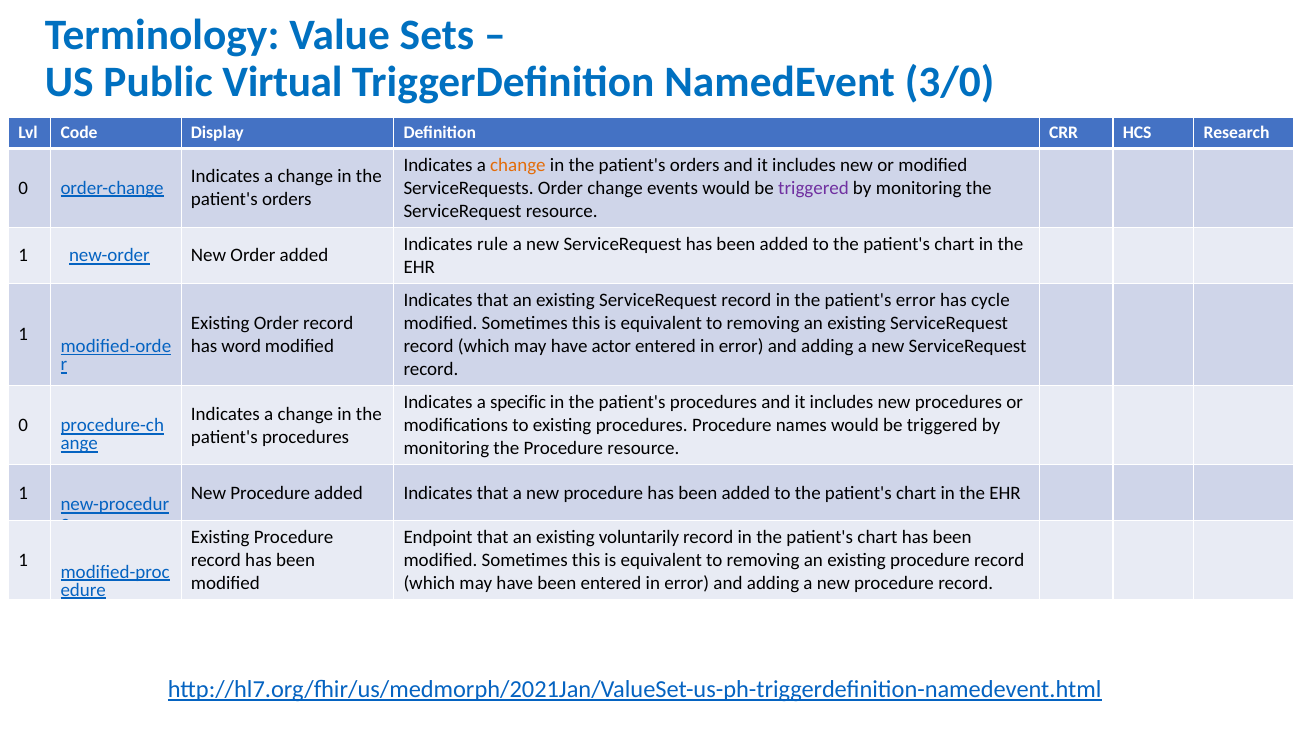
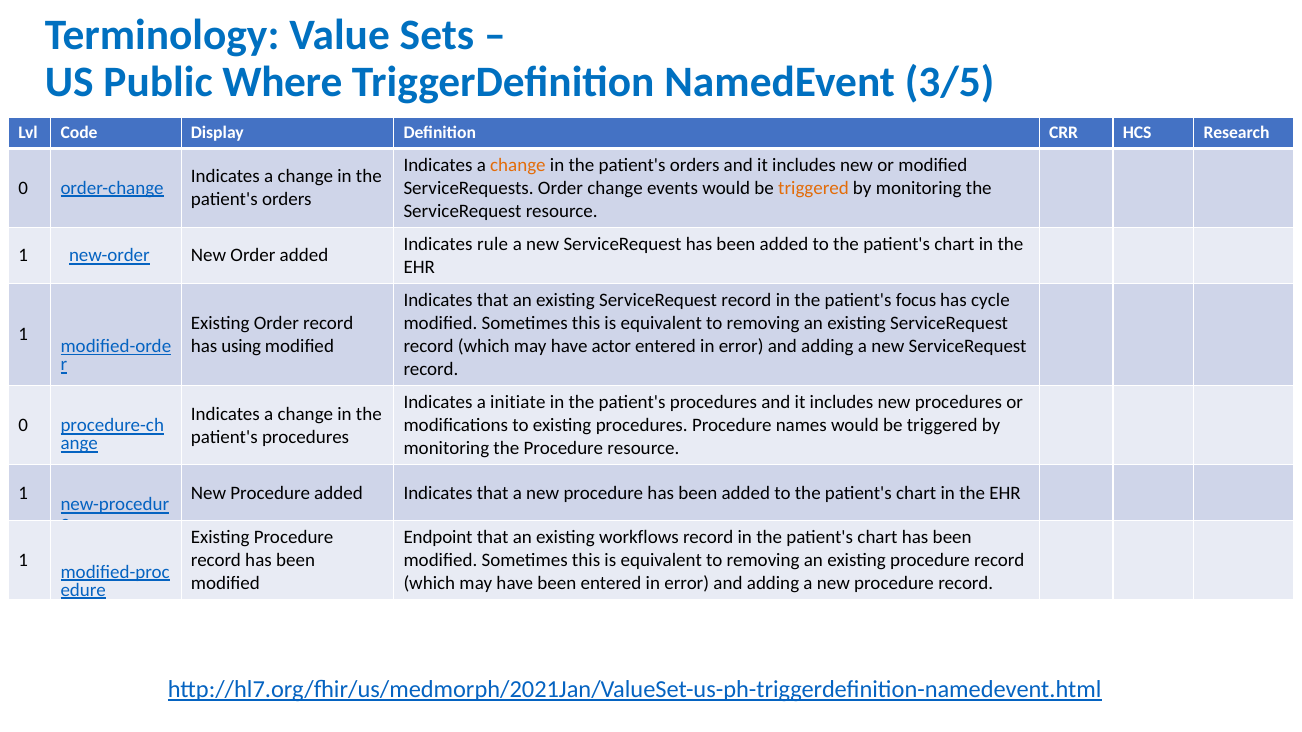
Virtual: Virtual -> Where
3/0: 3/0 -> 3/5
triggered at (814, 188) colour: purple -> orange
patient's error: error -> focus
word: word -> using
specific: specific -> initiate
voluntarily: voluntarily -> workflows
